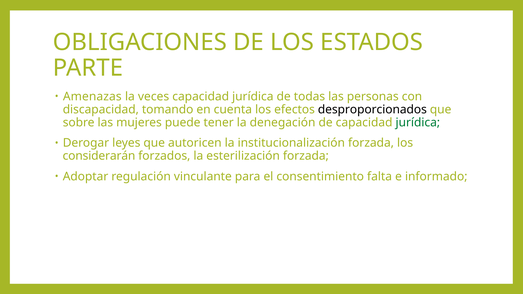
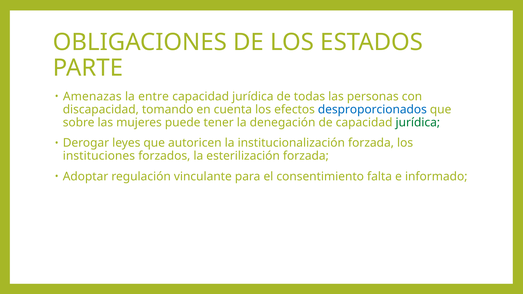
veces: veces -> entre
desproporcionados colour: black -> blue
considerarán: considerarán -> instituciones
